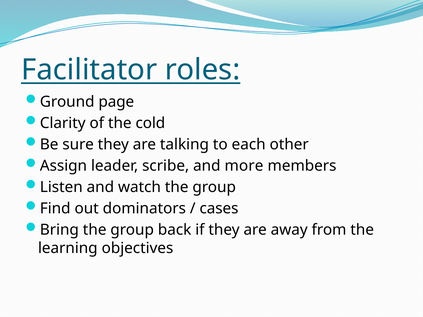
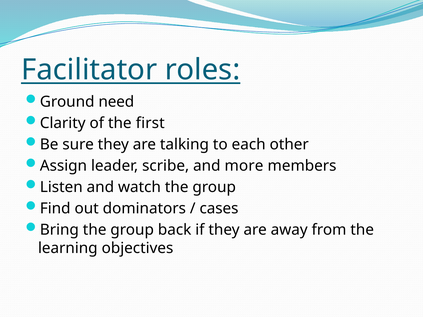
page: page -> need
cold: cold -> first
